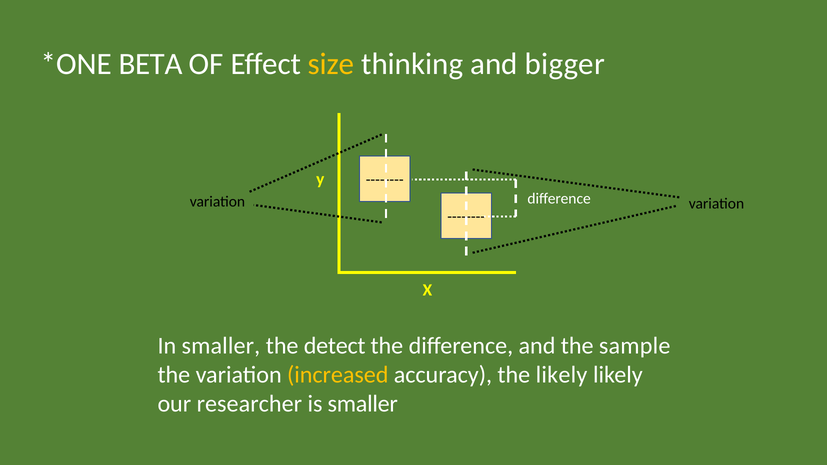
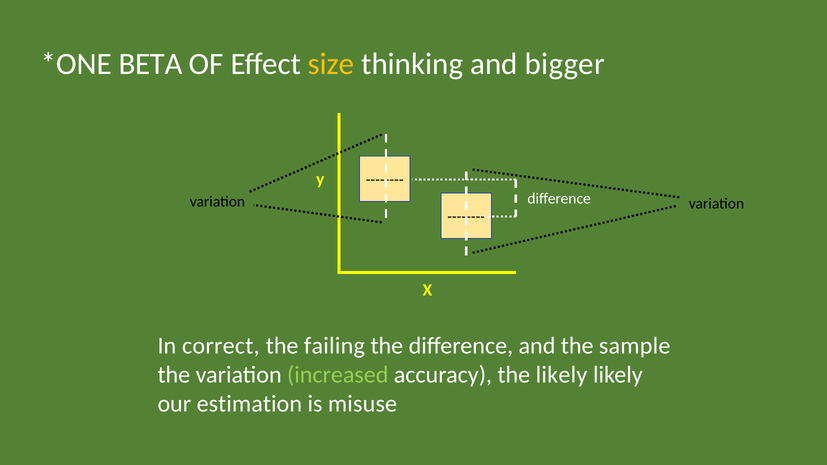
In smaller: smaller -> correct
detect: detect -> failing
increased colour: yellow -> light green
researcher: researcher -> estimation
is smaller: smaller -> misuse
